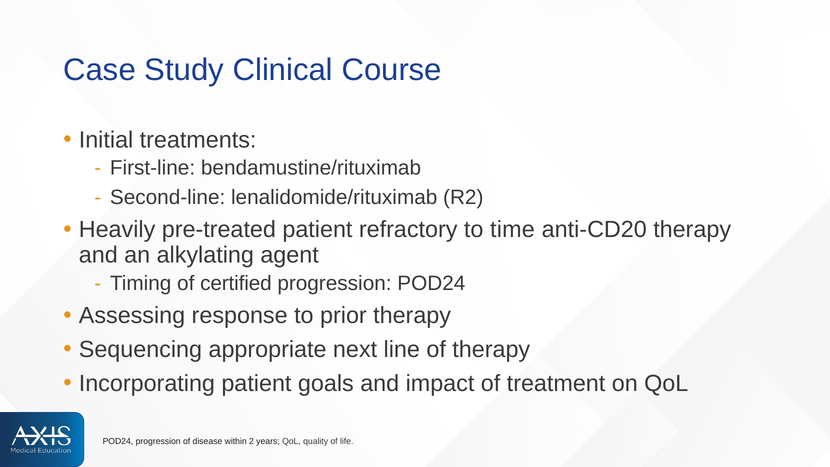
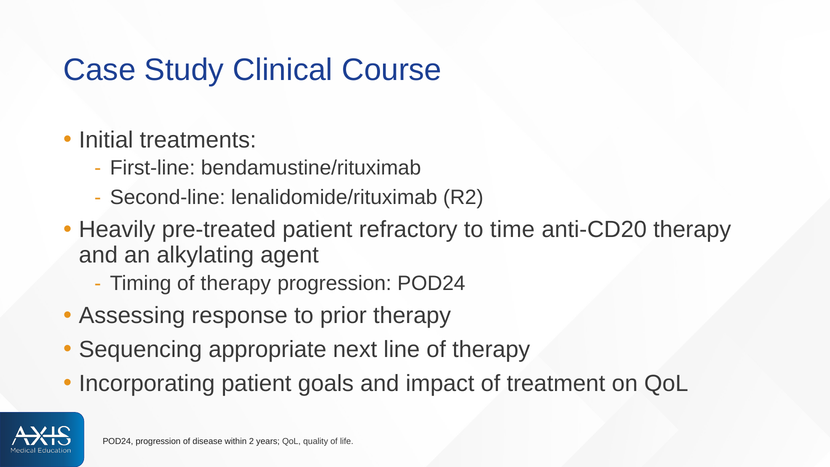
Timing of certified: certified -> therapy
